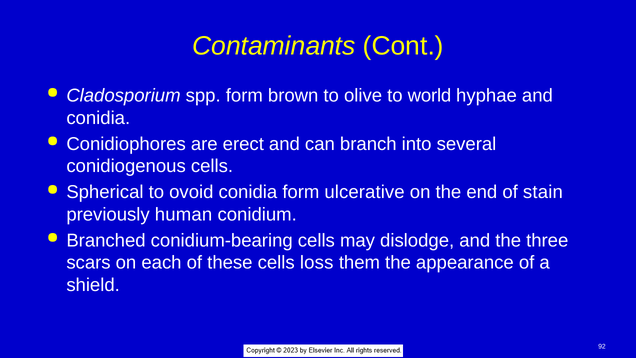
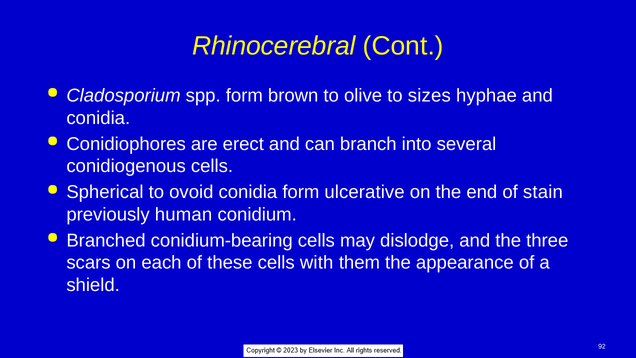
Contaminants: Contaminants -> Rhinocerebral
world: world -> sizes
loss: loss -> with
